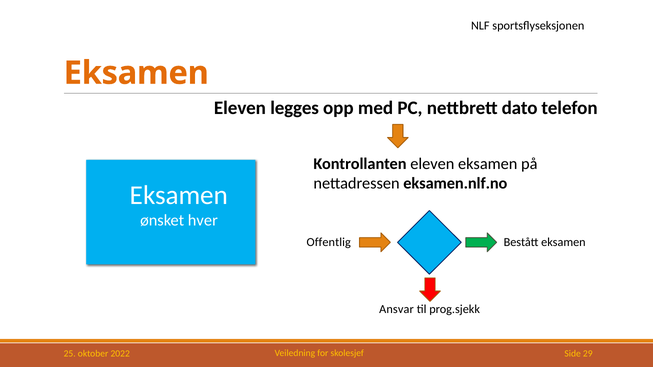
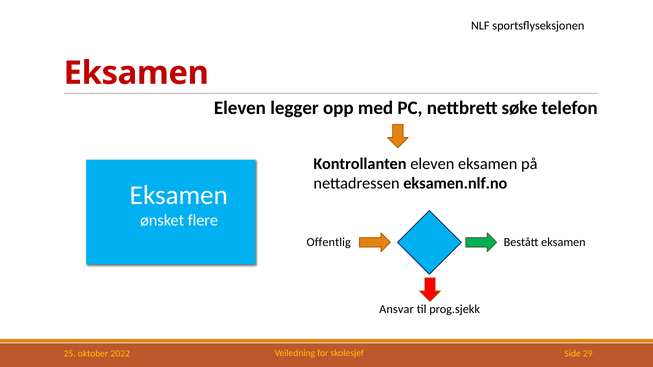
Eksamen at (136, 73) colour: orange -> red
legges: legges -> legger
dato: dato -> søke
hver: hver -> flere
